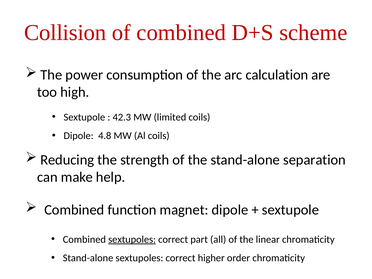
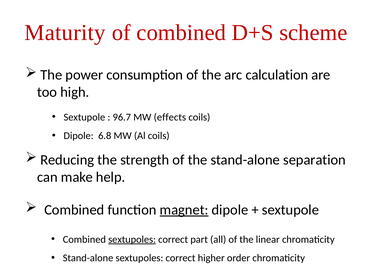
Collision: Collision -> Maturity
42.3: 42.3 -> 96.7
limited: limited -> effects
4.8: 4.8 -> 6.8
magnet underline: none -> present
